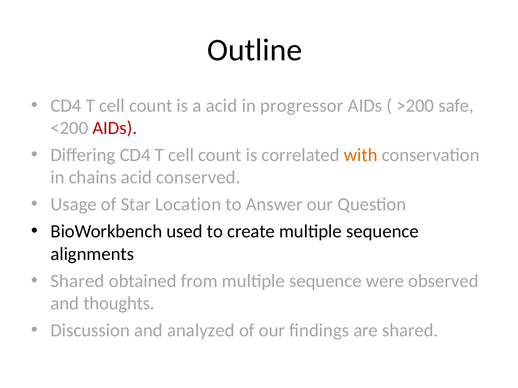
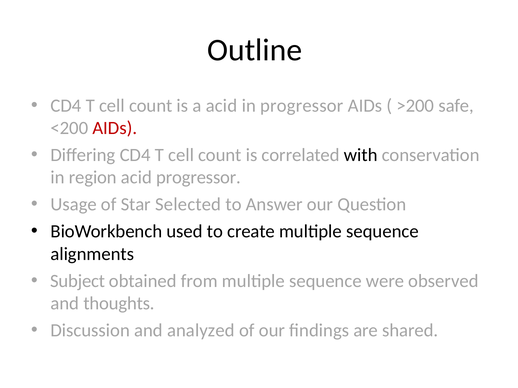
with colour: orange -> black
chains: chains -> region
acid conserved: conserved -> progressor
Location: Location -> Selected
Shared at (77, 281): Shared -> Subject
